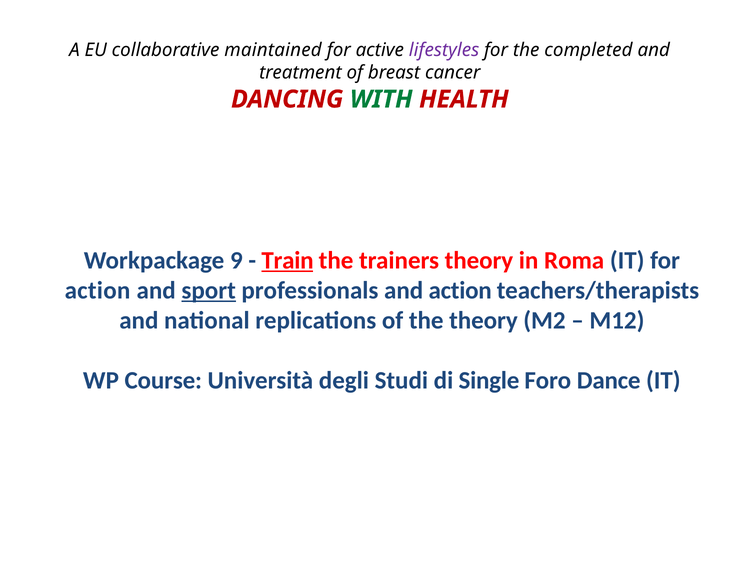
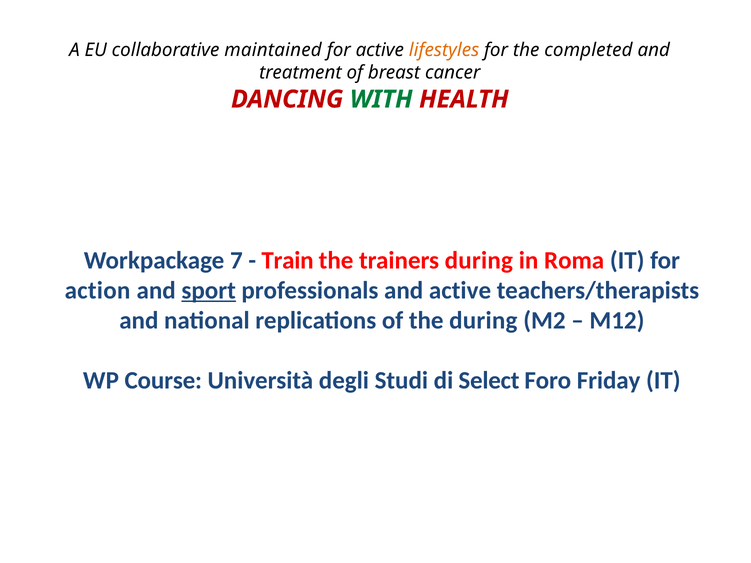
lifestyles colour: purple -> orange
9: 9 -> 7
Train underline: present -> none
trainers theory: theory -> during
and action: action -> active
the theory: theory -> during
Single: Single -> Select
Dance: Dance -> Friday
